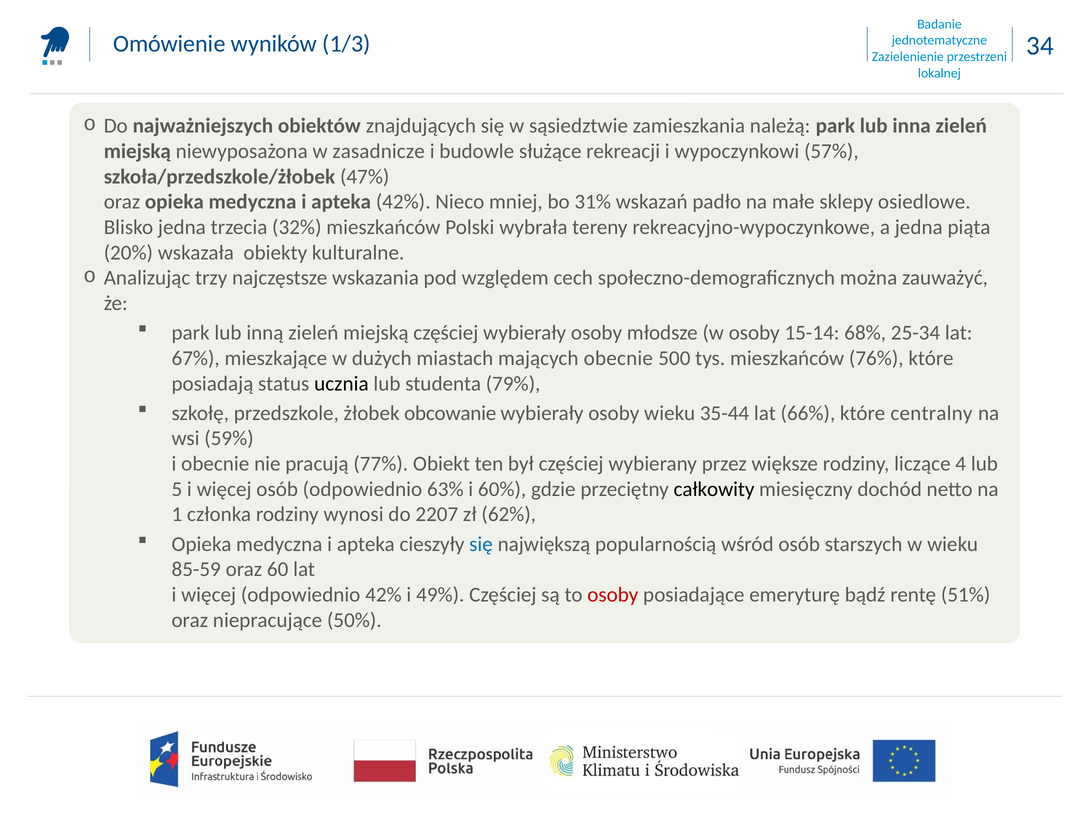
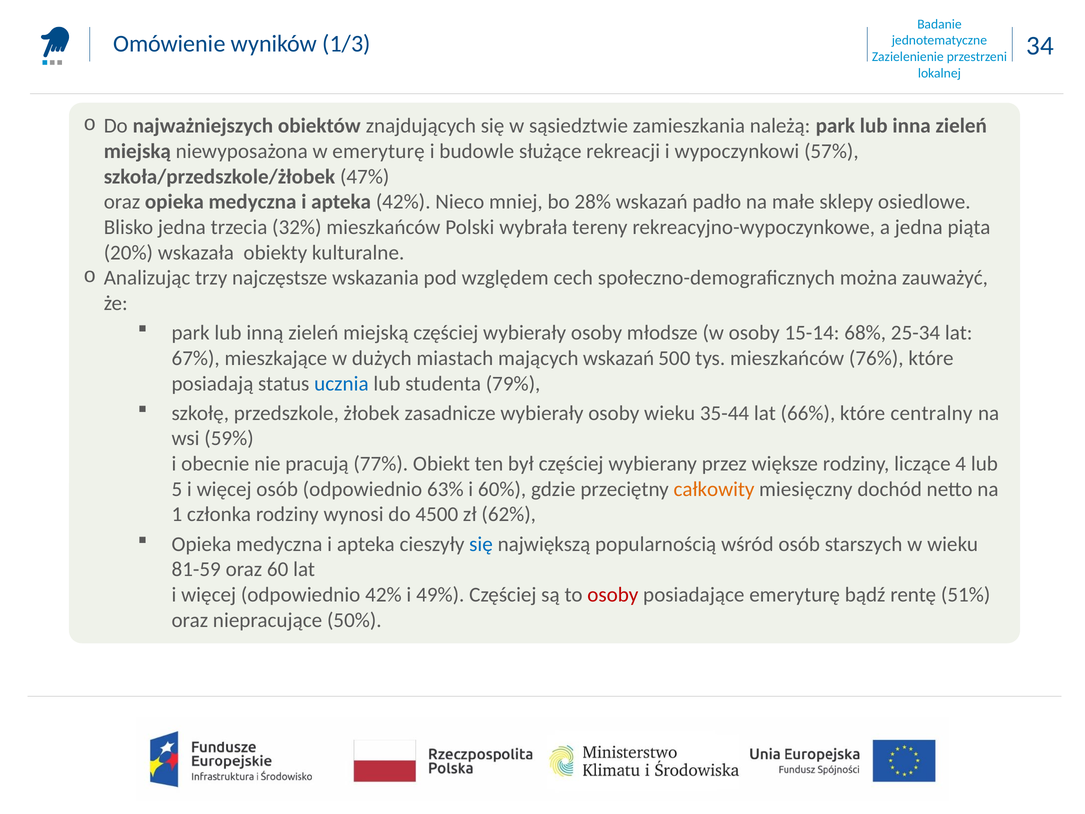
w zasadnicze: zasadnicze -> emeryturę
31%: 31% -> 28%
mających obecnie: obecnie -> wskazań
ucznia colour: black -> blue
obcowanie: obcowanie -> zasadnicze
całkowity colour: black -> orange
2207: 2207 -> 4500
85-59: 85-59 -> 81-59
